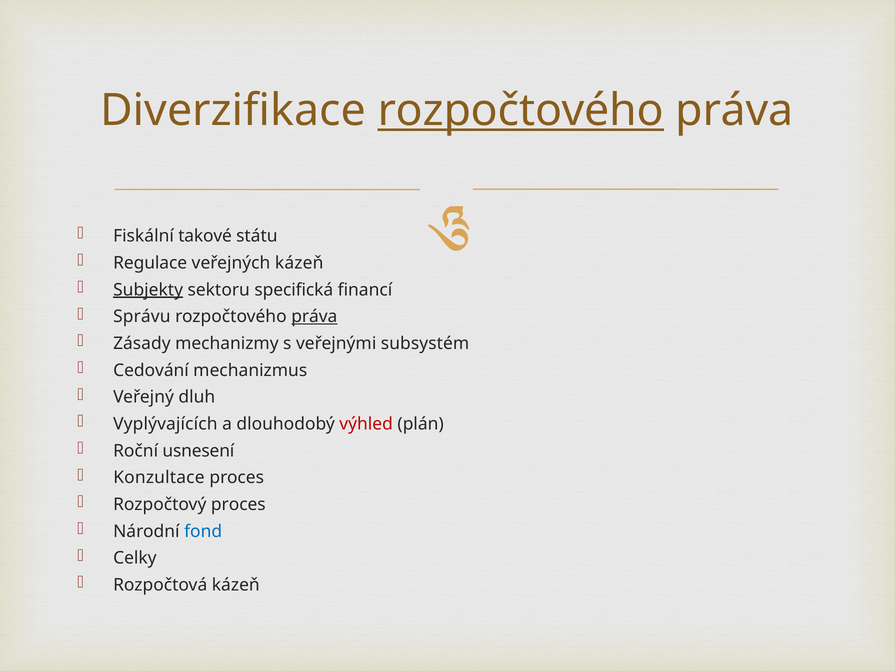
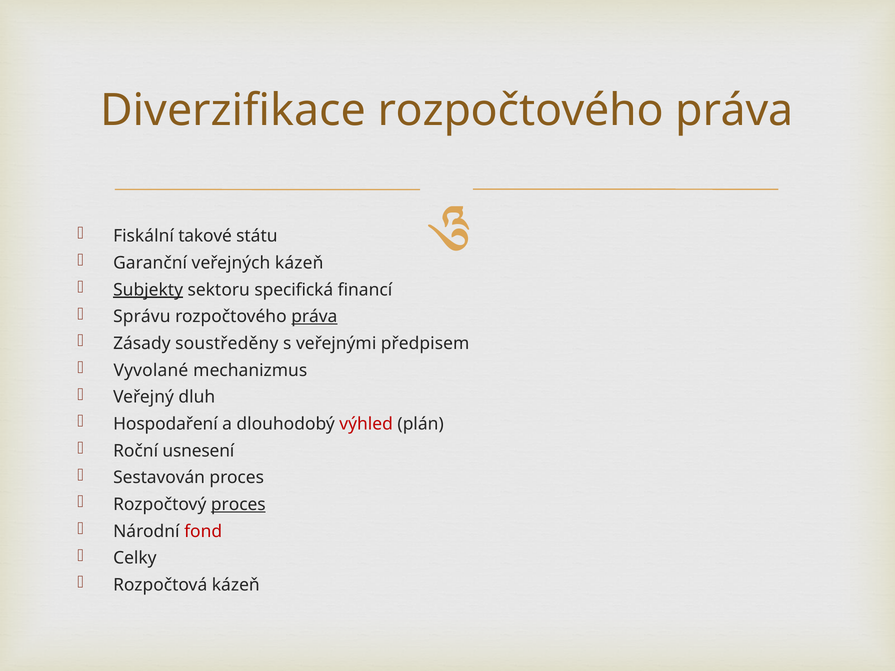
rozpočtového at (521, 110) underline: present -> none
Regulace: Regulace -> Garanční
mechanizmy: mechanizmy -> soustředěny
subsystém: subsystém -> předpisem
Cedování: Cedování -> Vyvolané
Vyplývajících: Vyplývajících -> Hospodaření
Konzultace: Konzultace -> Sestavován
proces at (238, 505) underline: none -> present
fond colour: blue -> red
